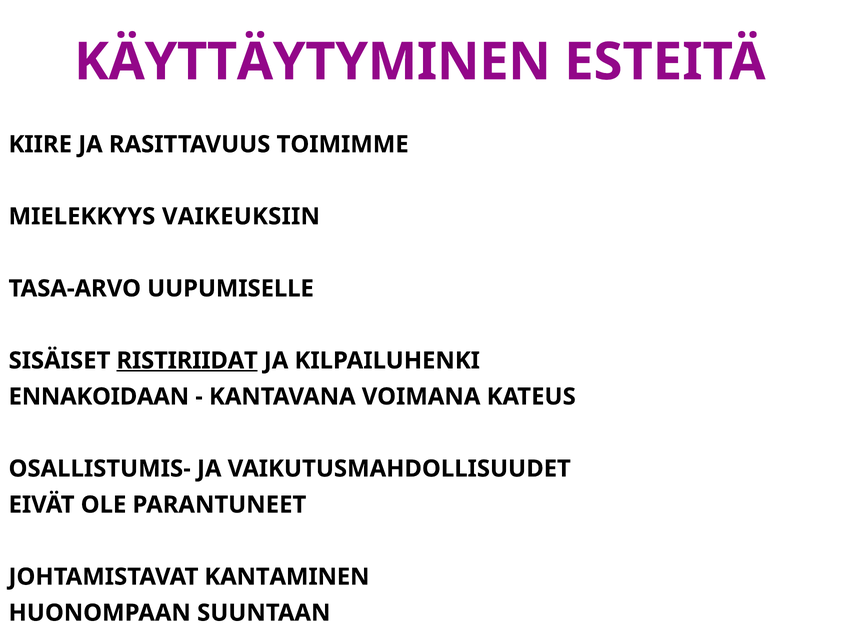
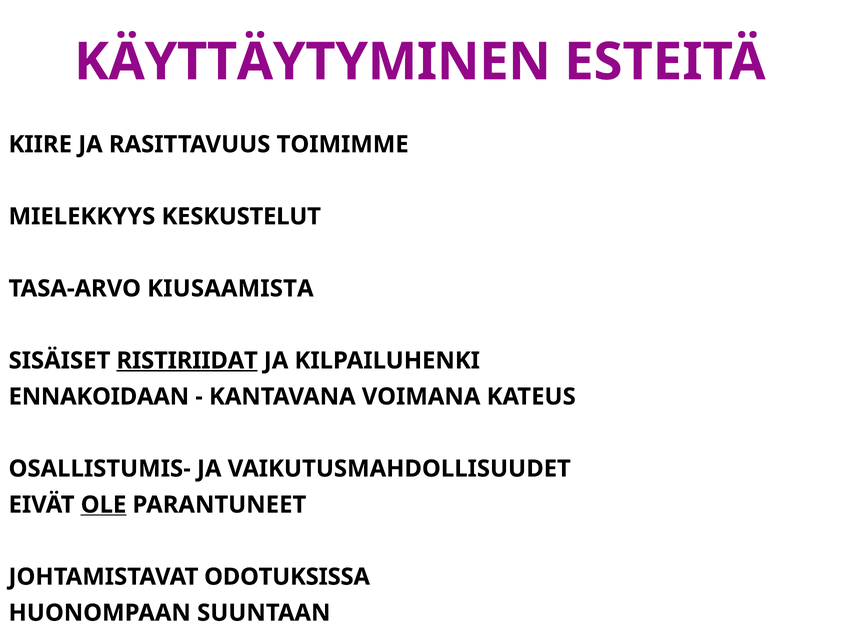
VAIKEUKSIIN: VAIKEUKSIIN -> KESKUSTELUT
UUPUMISELLE: UUPUMISELLE -> KIUSAAMISTA
OLE underline: none -> present
KANTAMINEN: KANTAMINEN -> ODOTUKSISSA
